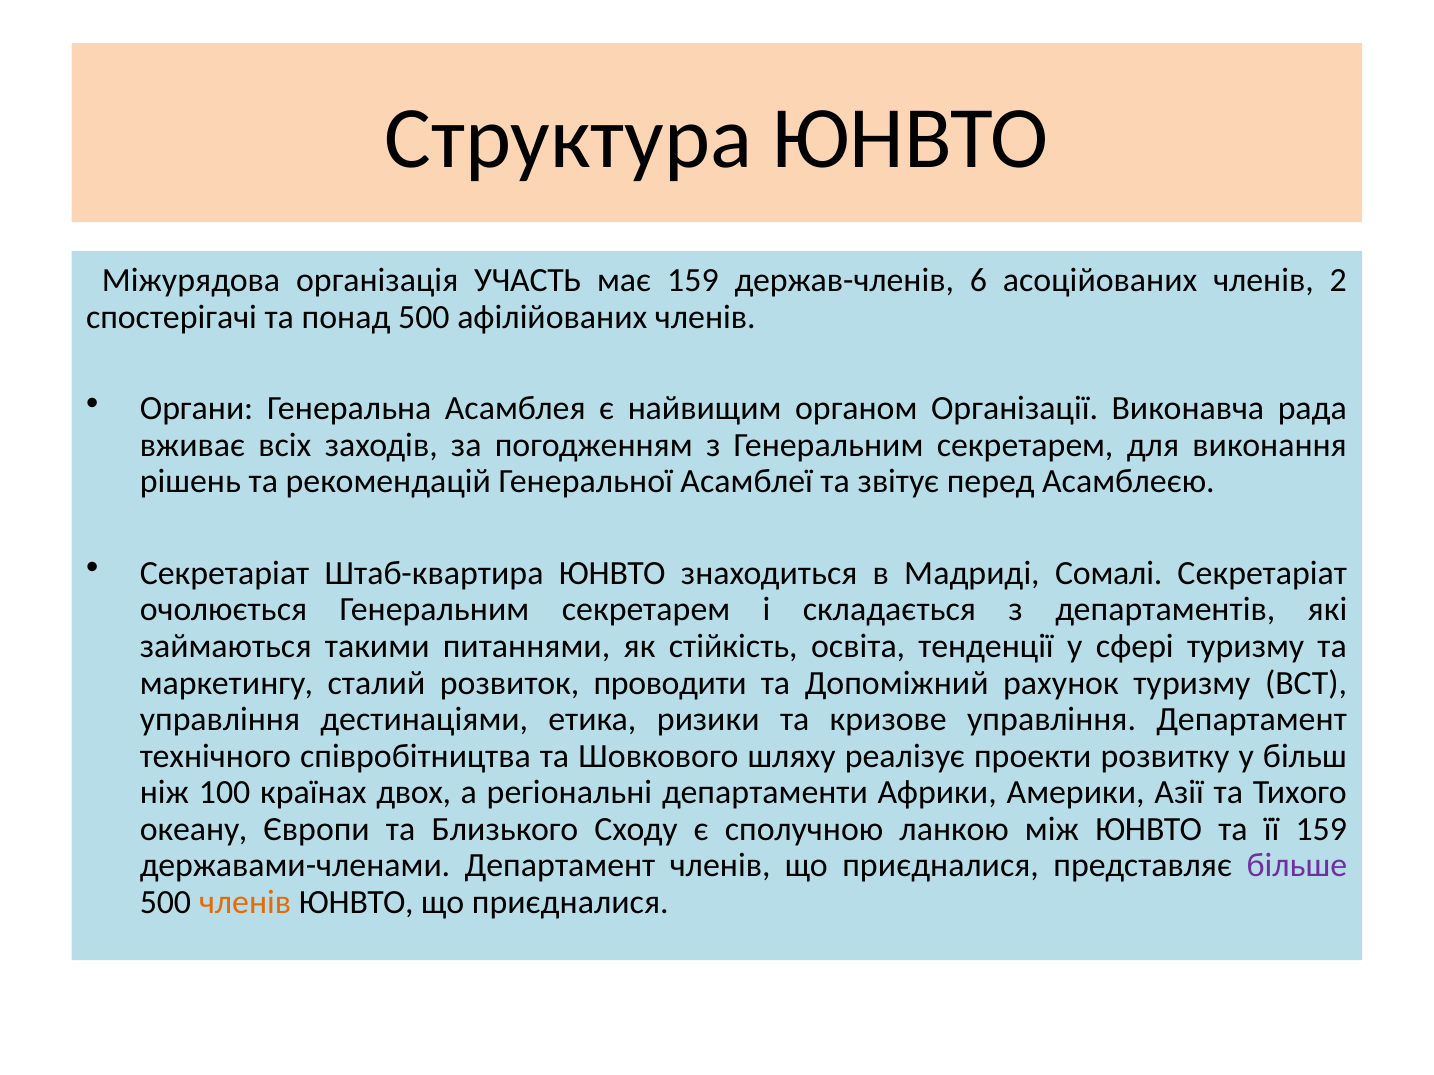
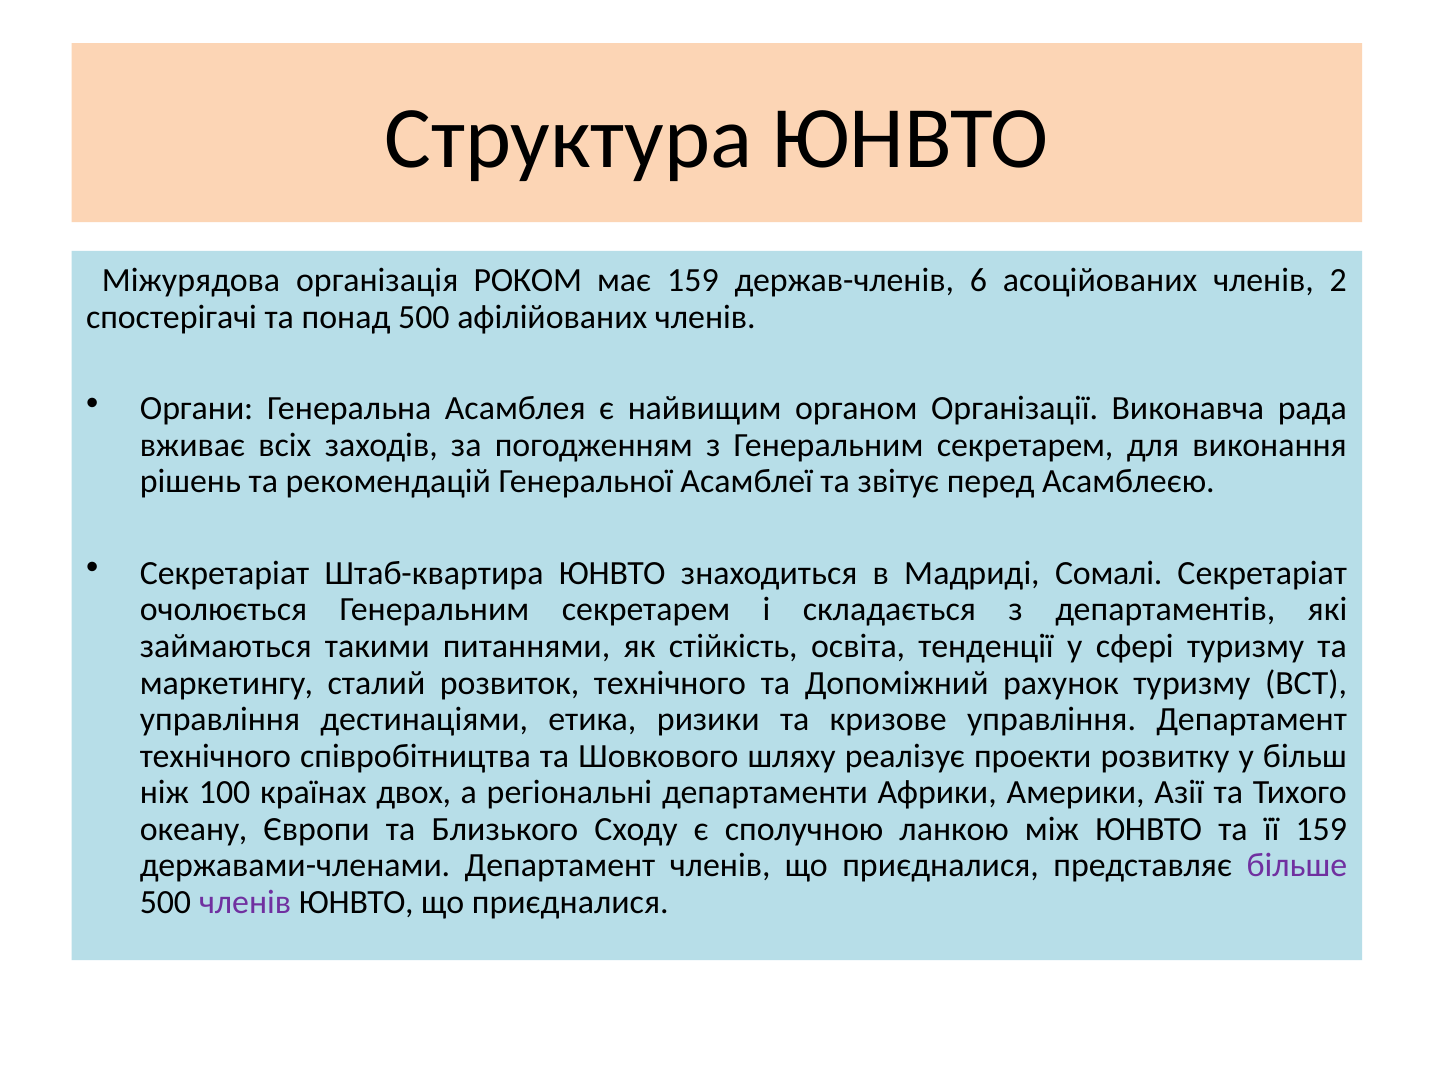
УЧАСТЬ: УЧАСТЬ -> РОКОМ
розвиток проводити: проводити -> технічного
членів at (245, 903) colour: orange -> purple
